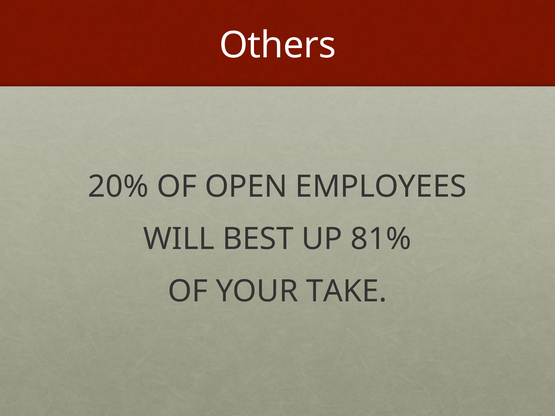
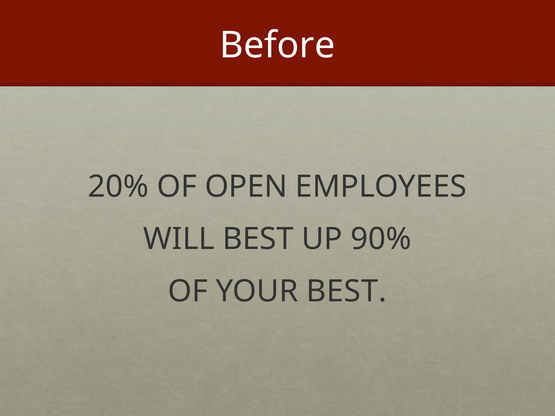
Others: Others -> Before
81%: 81% -> 90%
YOUR TAKE: TAKE -> BEST
